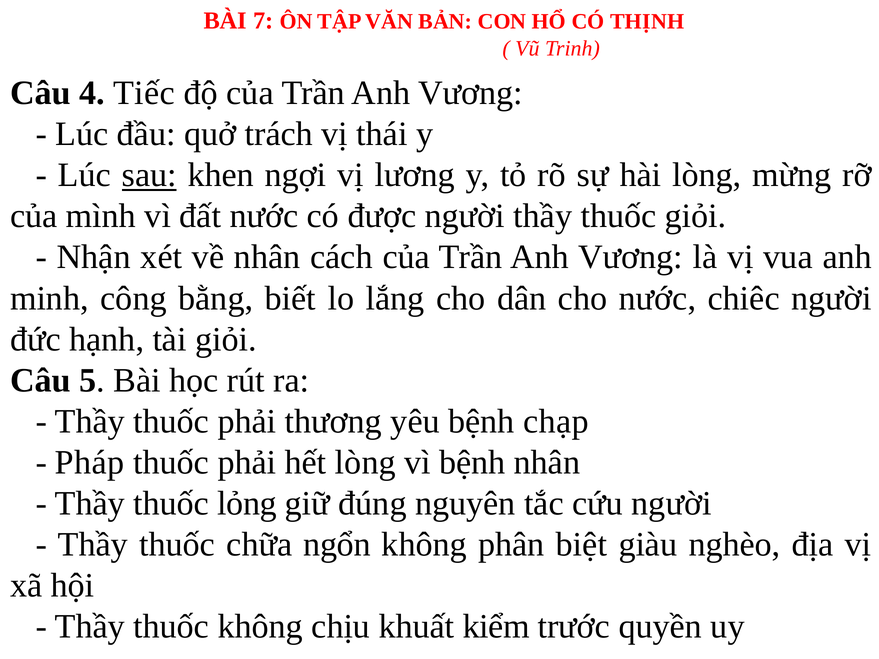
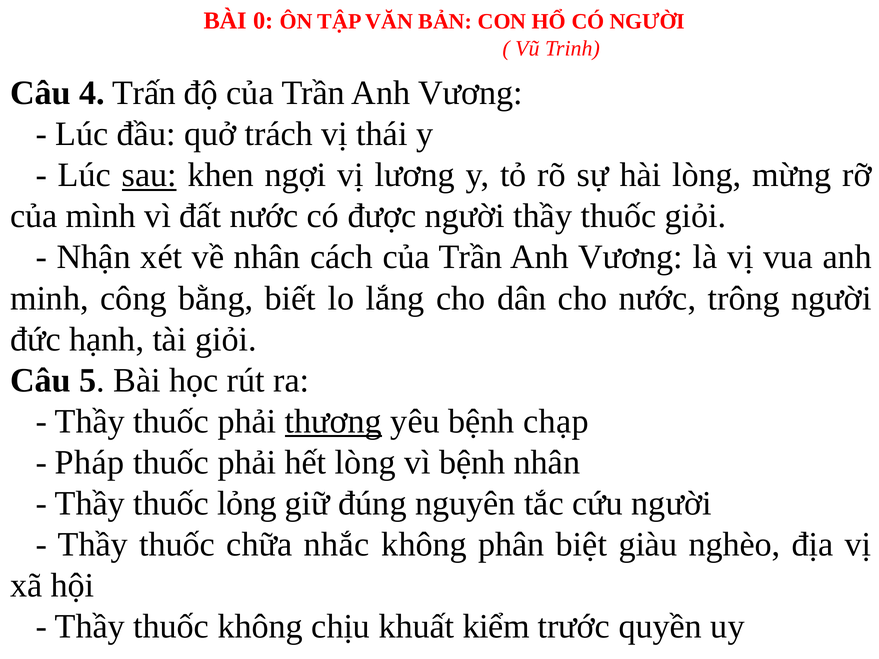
7: 7 -> 0
CÓ THỊNH: THỊNH -> NGƯỜI
Tiếc: Tiếc -> Trấn
chiêc: chiêc -> trông
thương underline: none -> present
ngổn: ngổn -> nhắc
